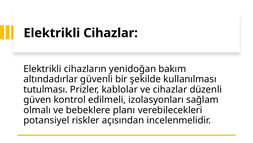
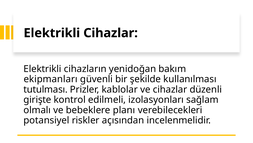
altındadırlar: altındadırlar -> ekipmanları
güven: güven -> girişte
